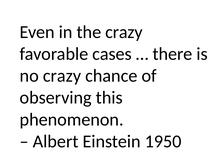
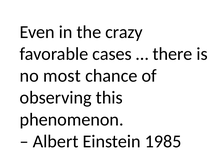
no crazy: crazy -> most
1950: 1950 -> 1985
